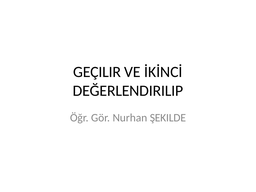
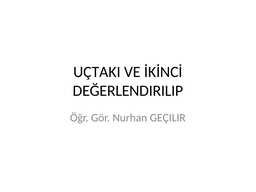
GEÇILIR: GEÇILIR -> UÇTAKI
ŞEKILDE: ŞEKILDE -> GEÇILIR
